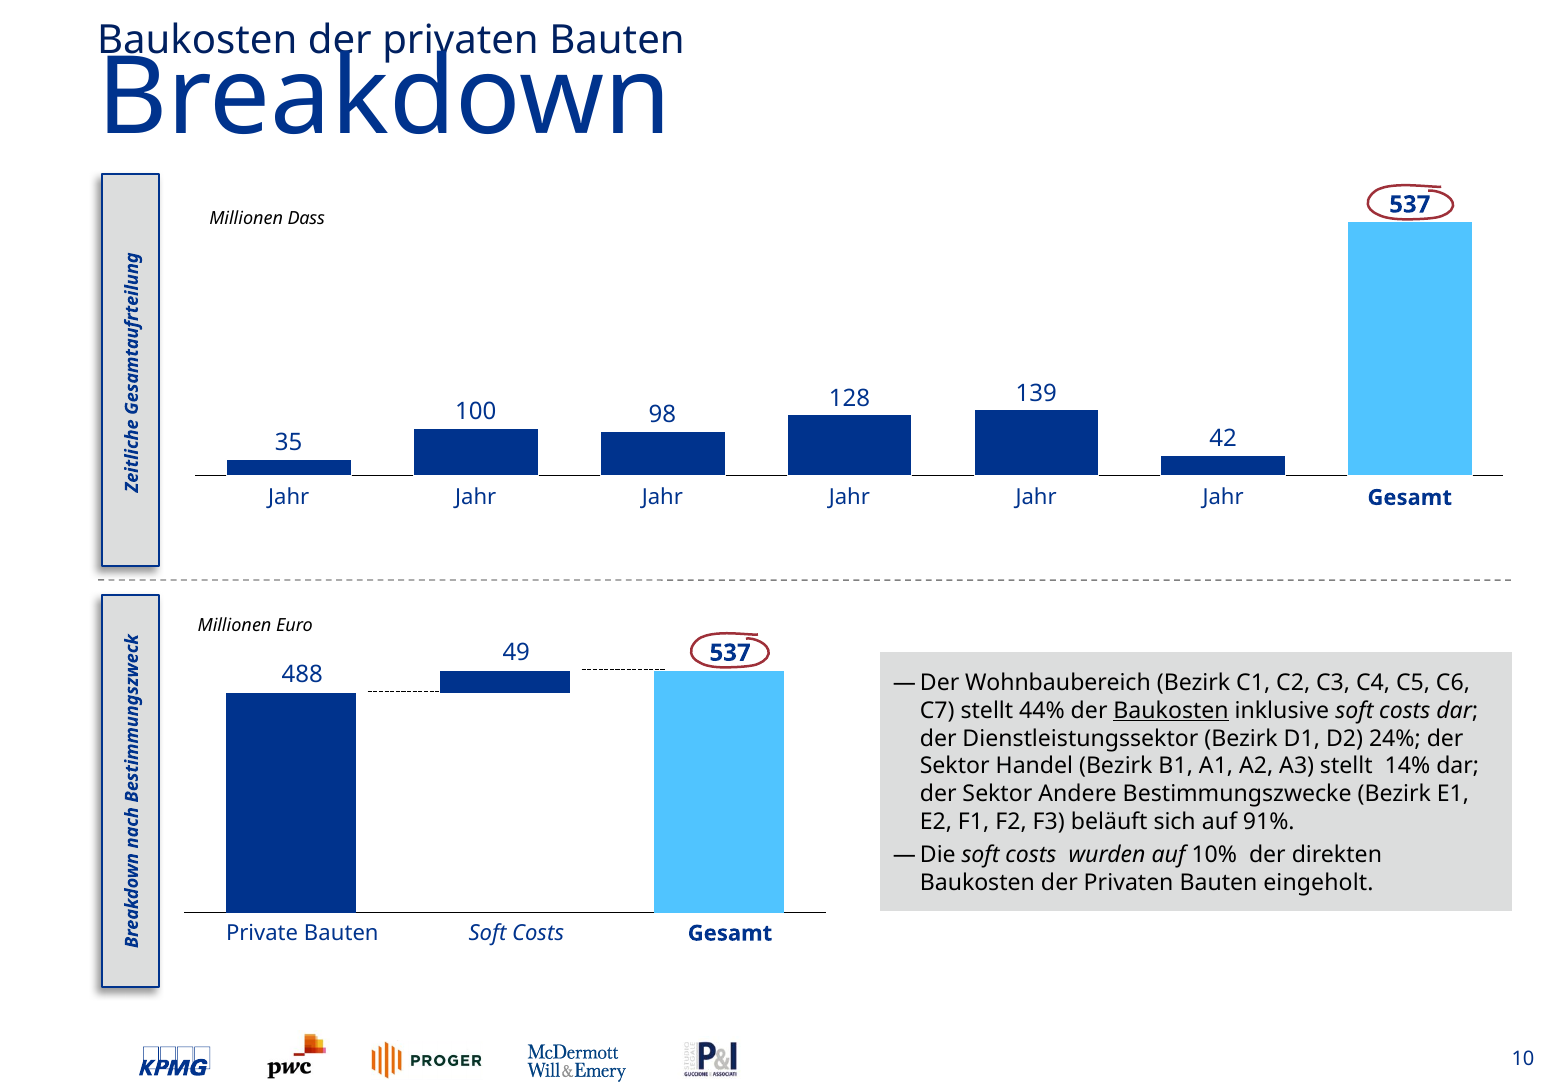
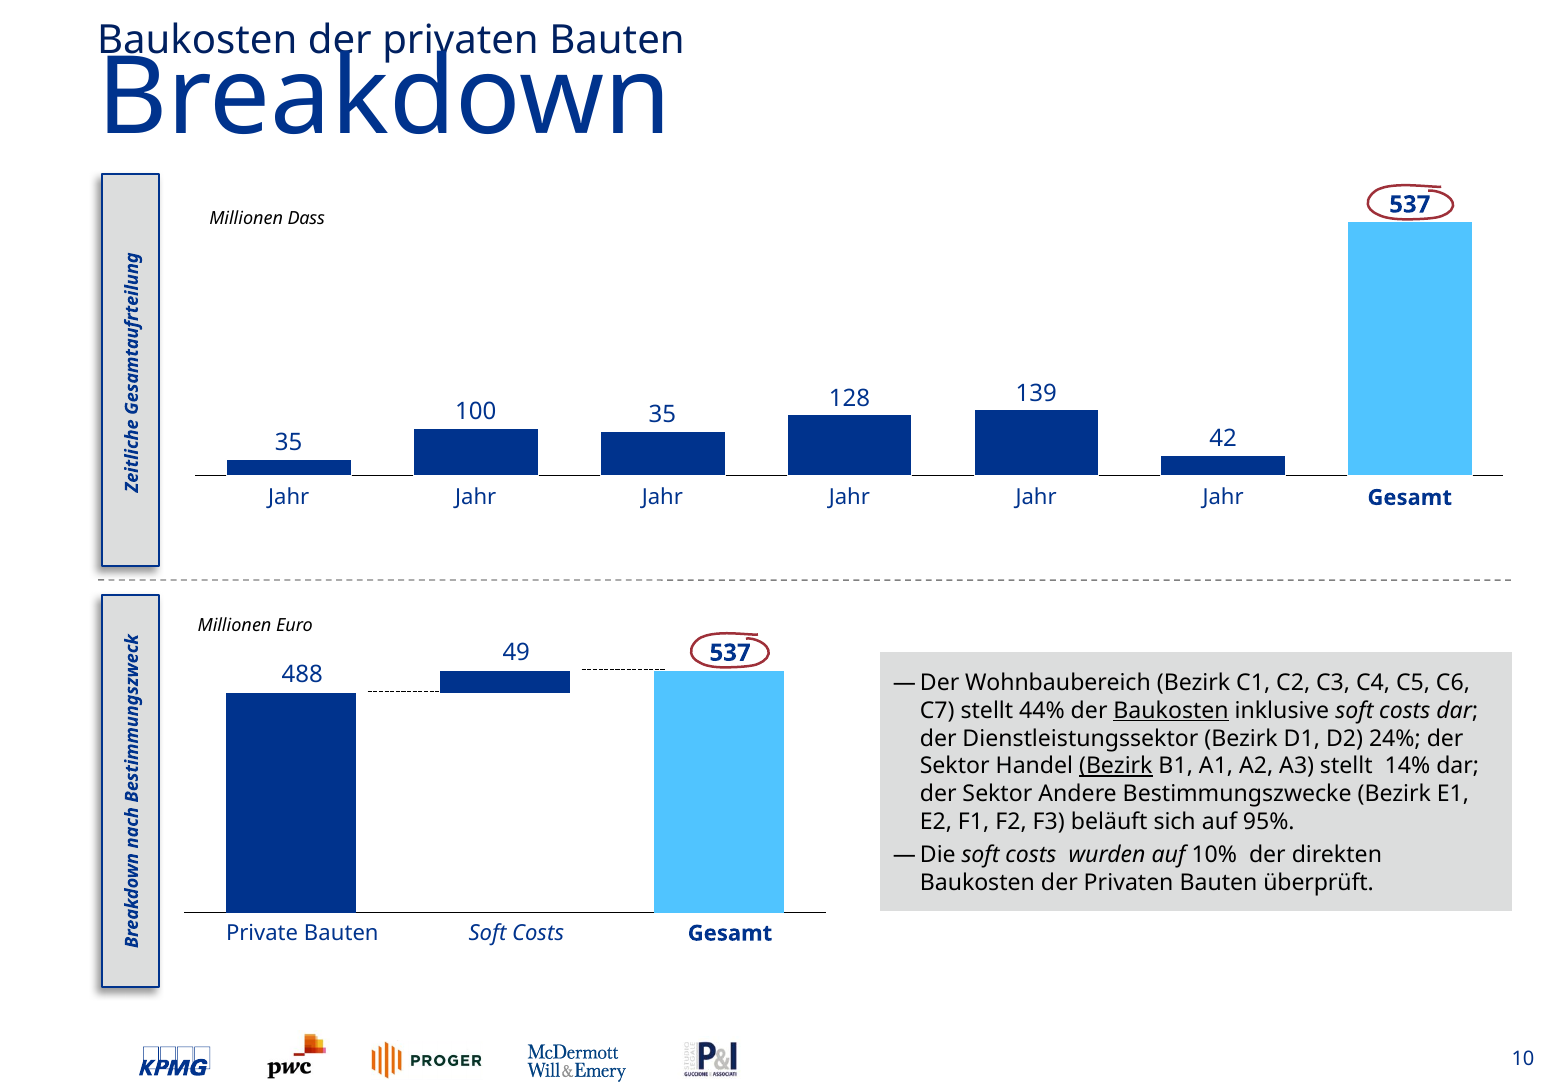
100 98: 98 -> 35
Bezirk at (1116, 766) underline: none -> present
91%: 91% -> 95%
eingeholt: eingeholt -> überprüft
